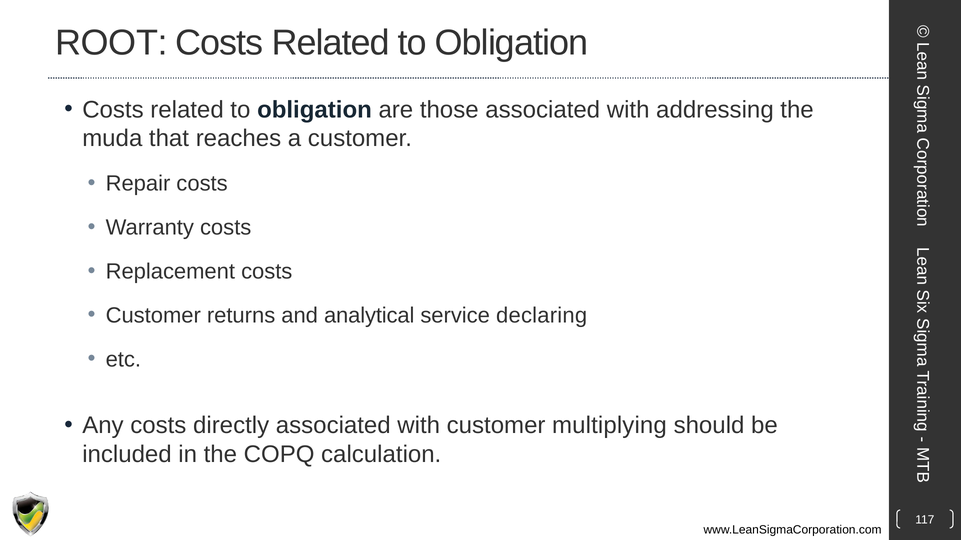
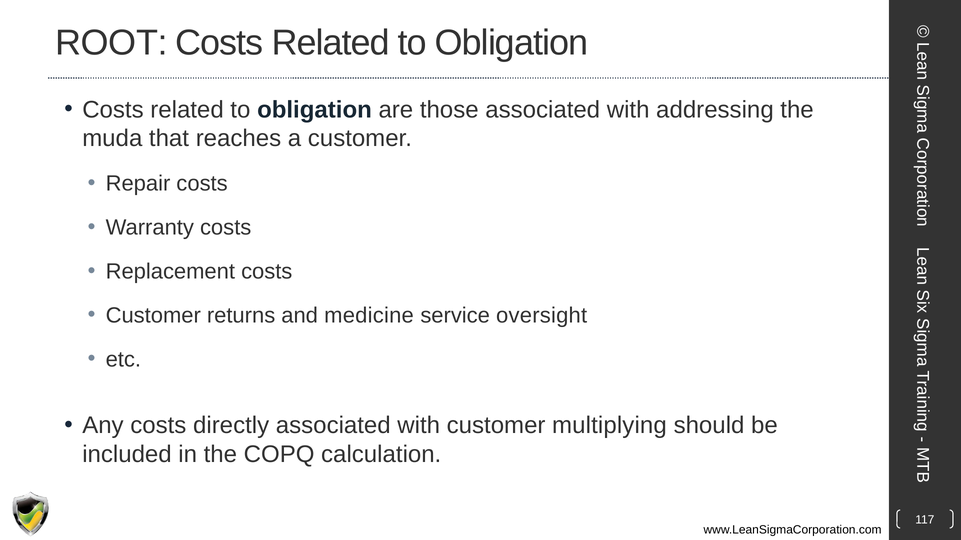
analytical: analytical -> medicine
declaring: declaring -> oversight
